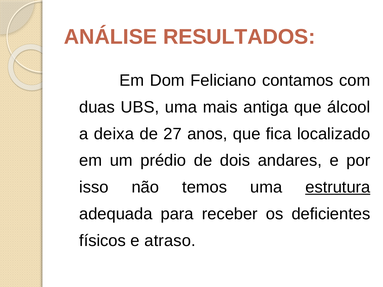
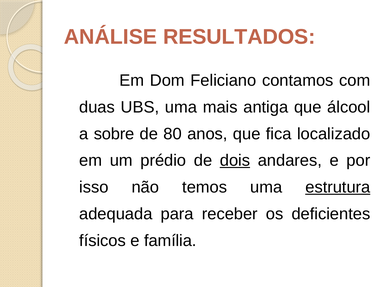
deixa: deixa -> sobre
27: 27 -> 80
dois underline: none -> present
atraso: atraso -> família
